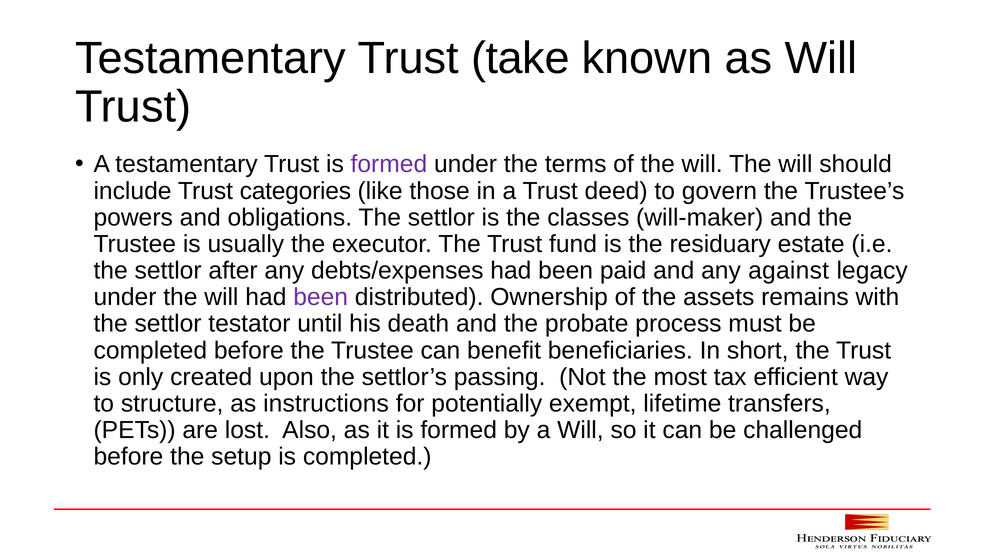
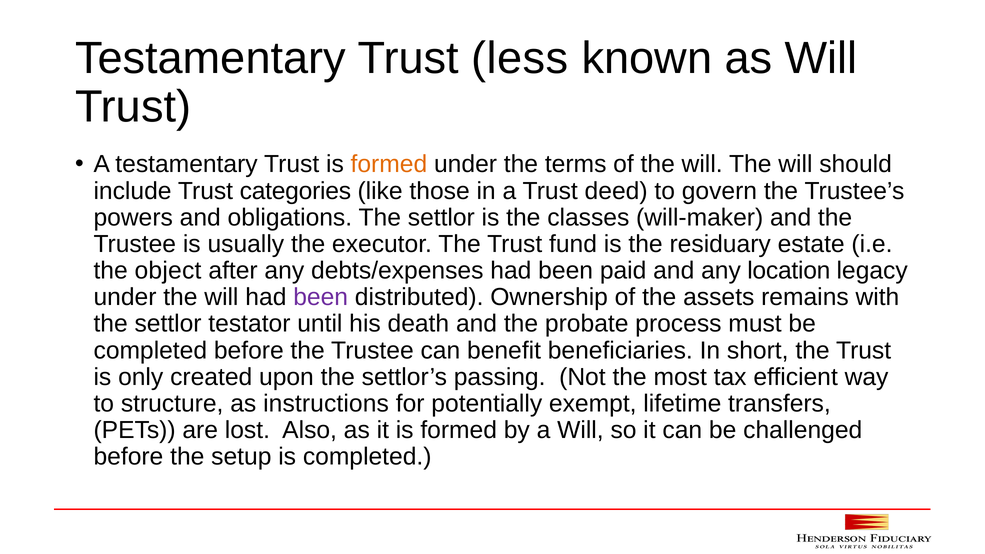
take: take -> less
formed at (389, 164) colour: purple -> orange
settlor at (168, 271): settlor -> object
against: against -> location
